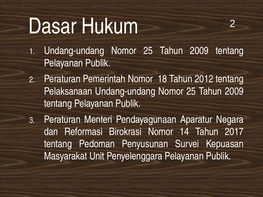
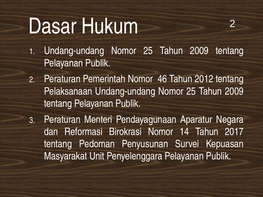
18: 18 -> 46
